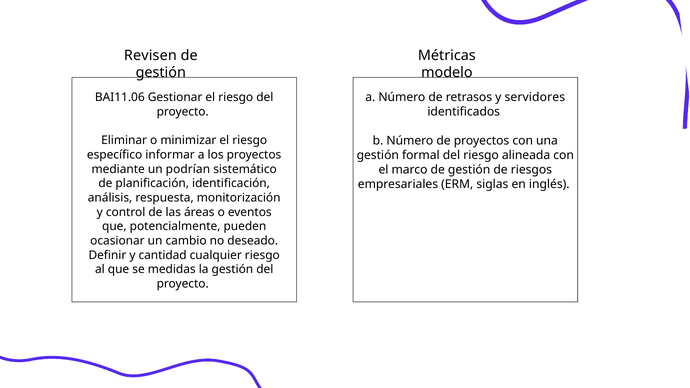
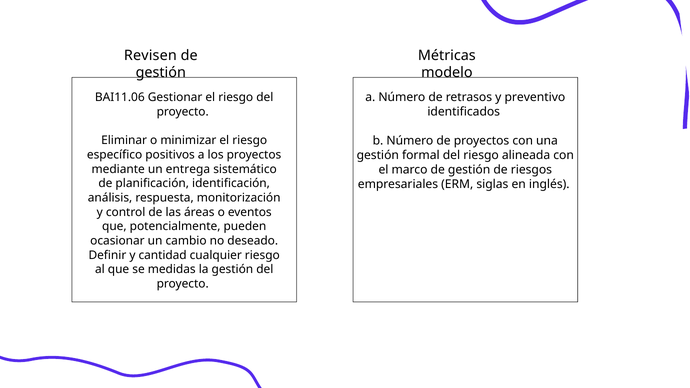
servidores: servidores -> preventivo
informar: informar -> positivos
podrían: podrían -> entrega
